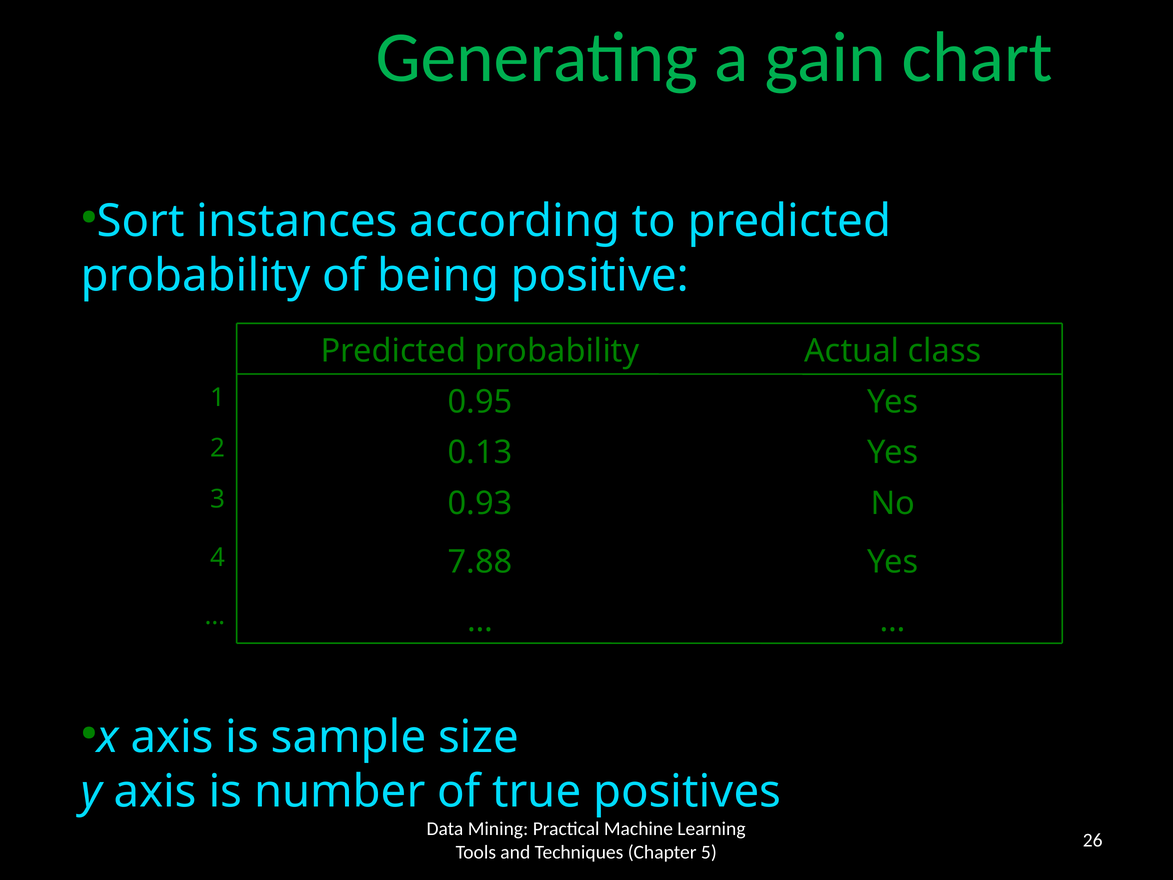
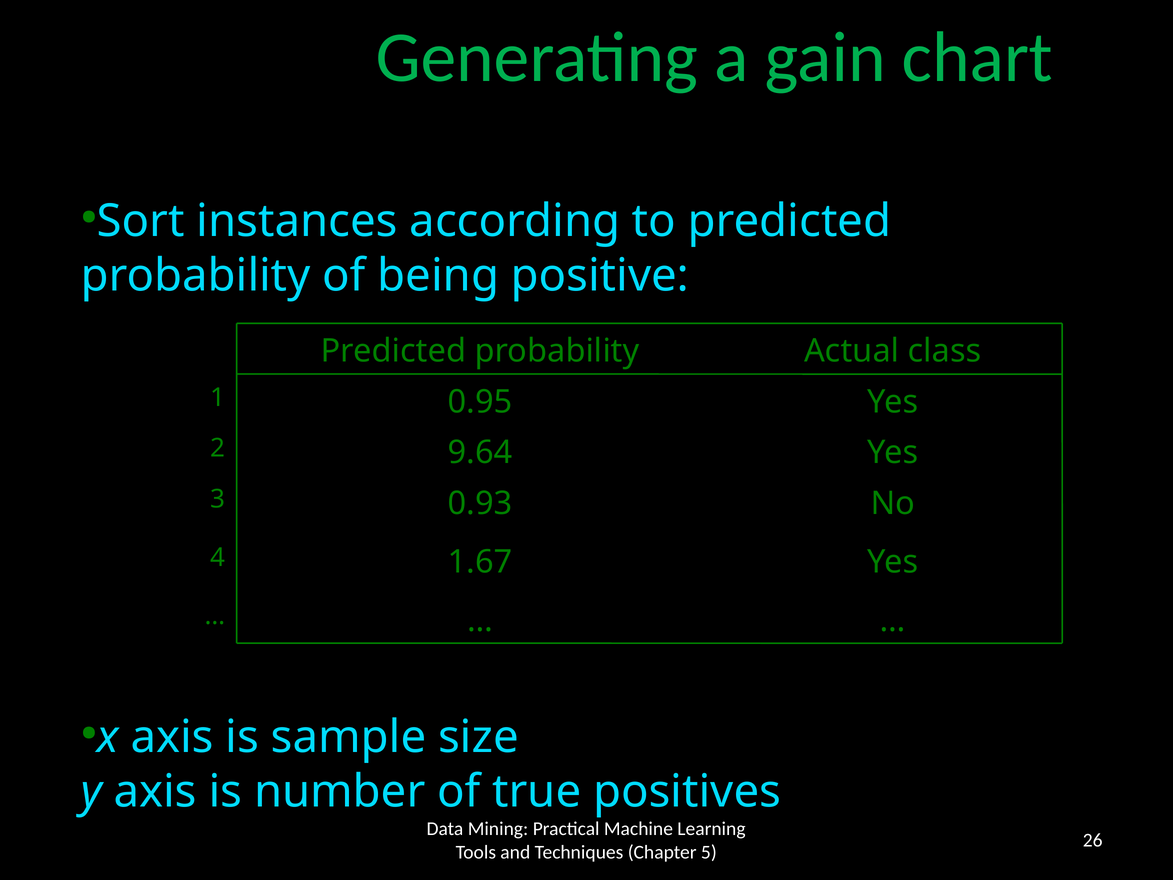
0.13: 0.13 -> 9.64
7.88: 7.88 -> 1.67
